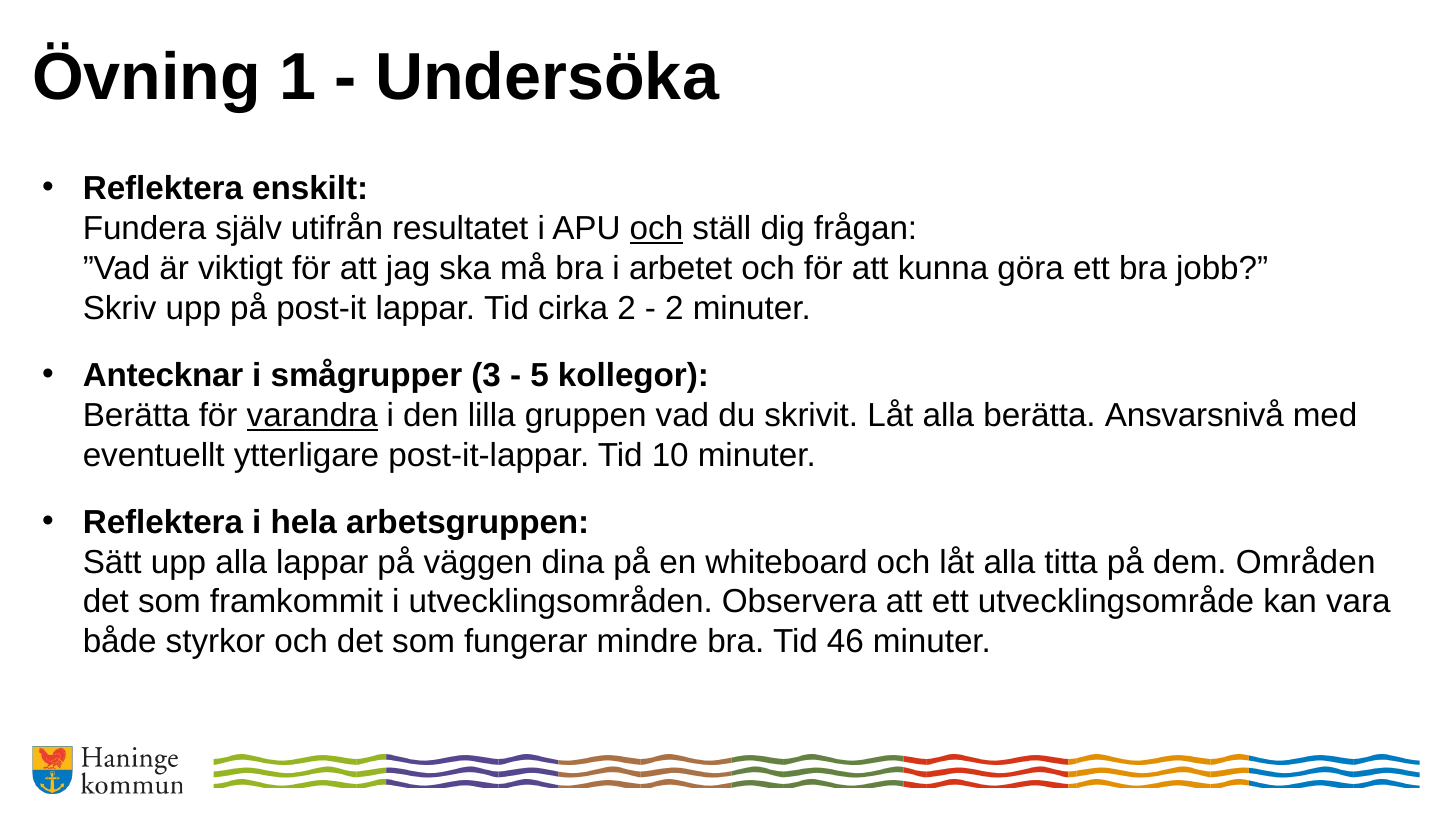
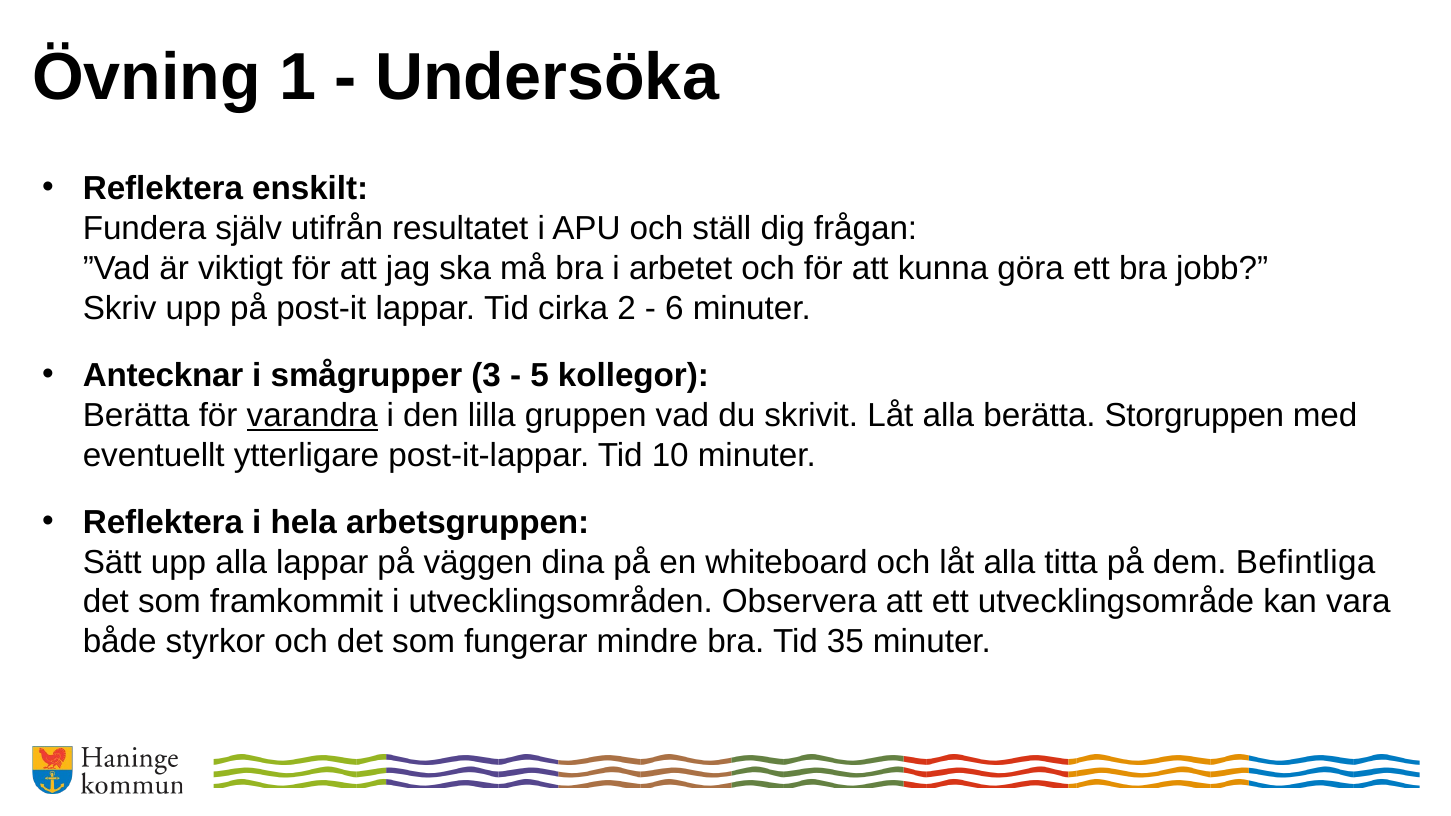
och at (657, 229) underline: present -> none
2 at (674, 308): 2 -> 6
Ansvarsnivå: Ansvarsnivå -> Storgruppen
Områden: Områden -> Befintliga
46: 46 -> 35
